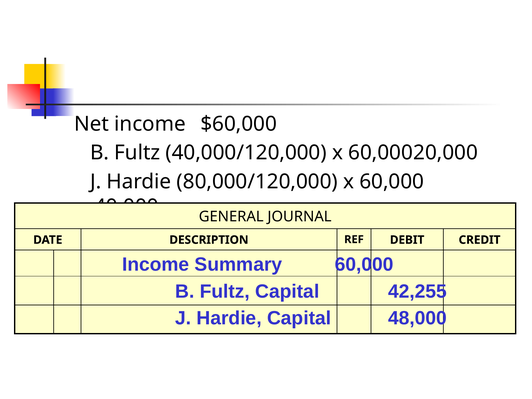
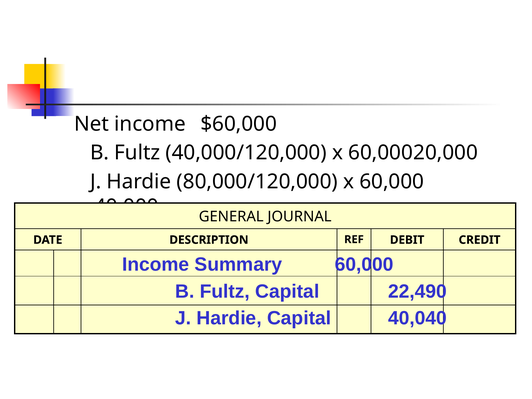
42,255: 42,255 -> 22,490
48,000: 48,000 -> 40,040
